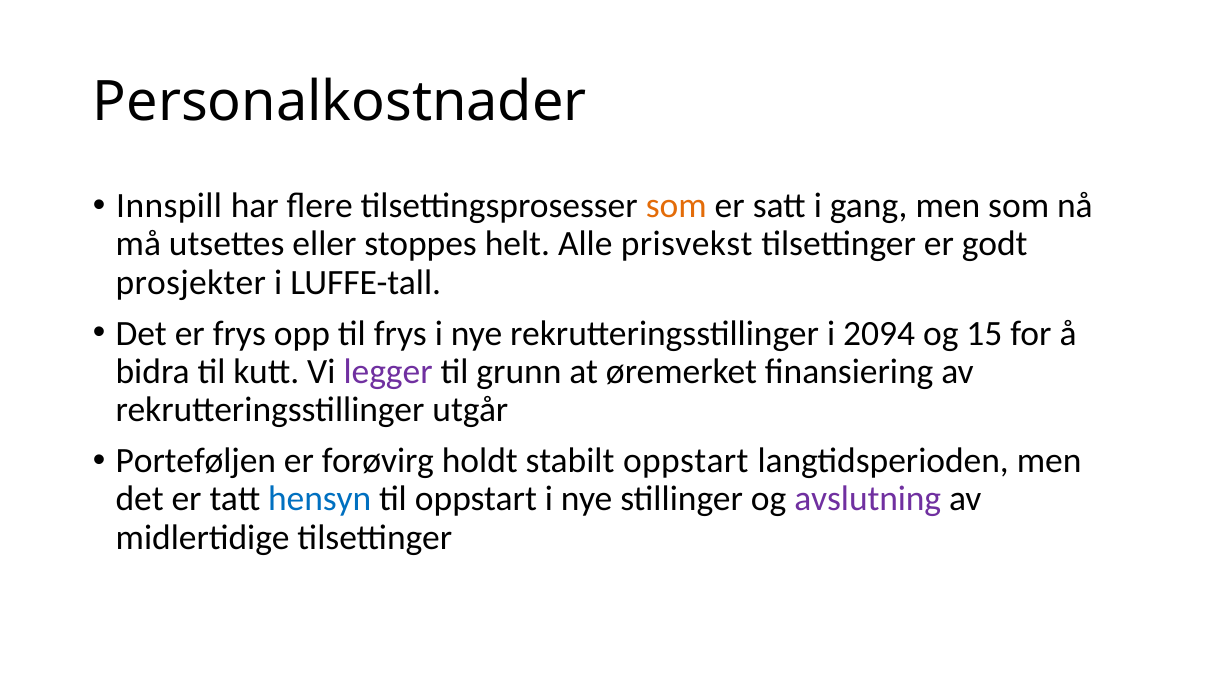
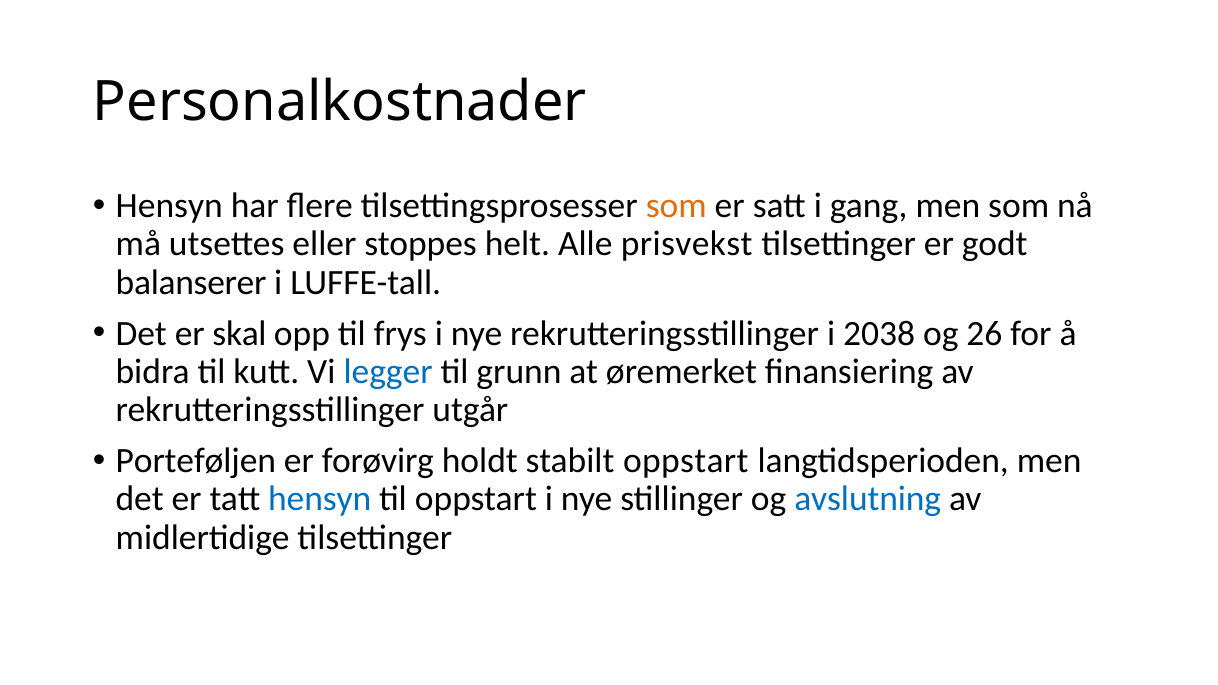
Innspill at (169, 206): Innspill -> Hensyn
prosjekter: prosjekter -> balanserer
er frys: frys -> skal
2094: 2094 -> 2038
15: 15 -> 26
legger colour: purple -> blue
avslutning colour: purple -> blue
